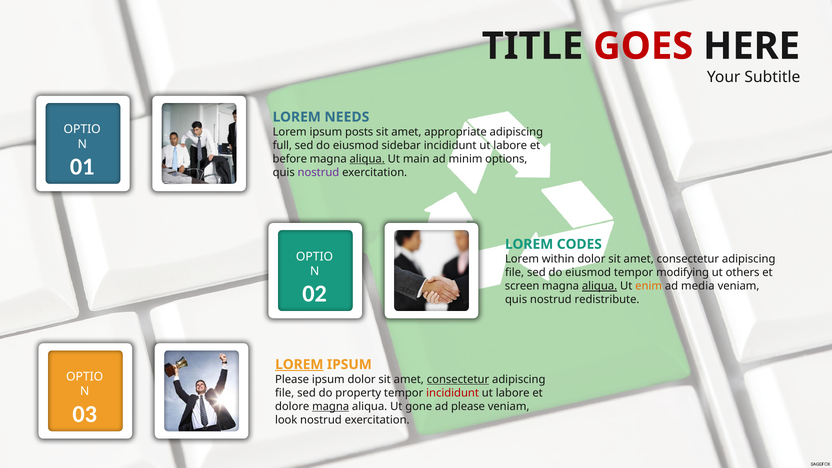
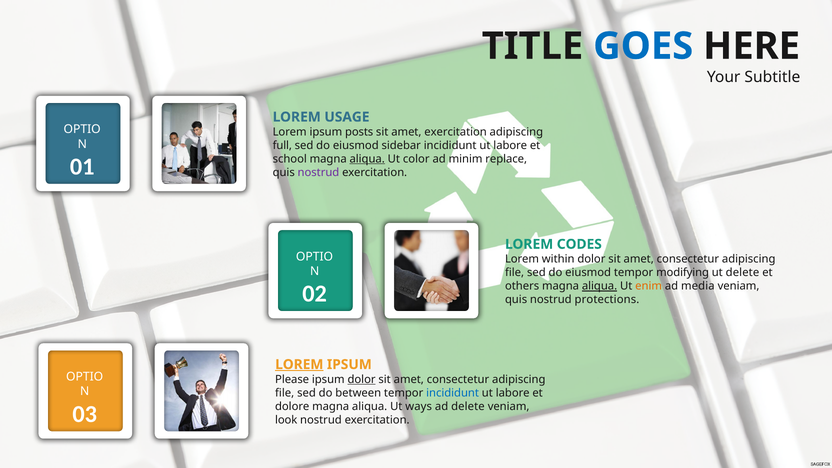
GOES colour: red -> blue
NEEDS: NEEDS -> USAGE
amet appropriate: appropriate -> exercitation
before: before -> school
main: main -> color
options: options -> replace
ut others: others -> delete
screen: screen -> others
redistribute: redistribute -> protections
dolor at (362, 379) underline: none -> present
consectetur at (458, 379) underline: present -> none
property: property -> between
incididunt at (453, 393) colour: red -> blue
magna at (331, 406) underline: present -> none
gone: gone -> ways
ad please: please -> delete
